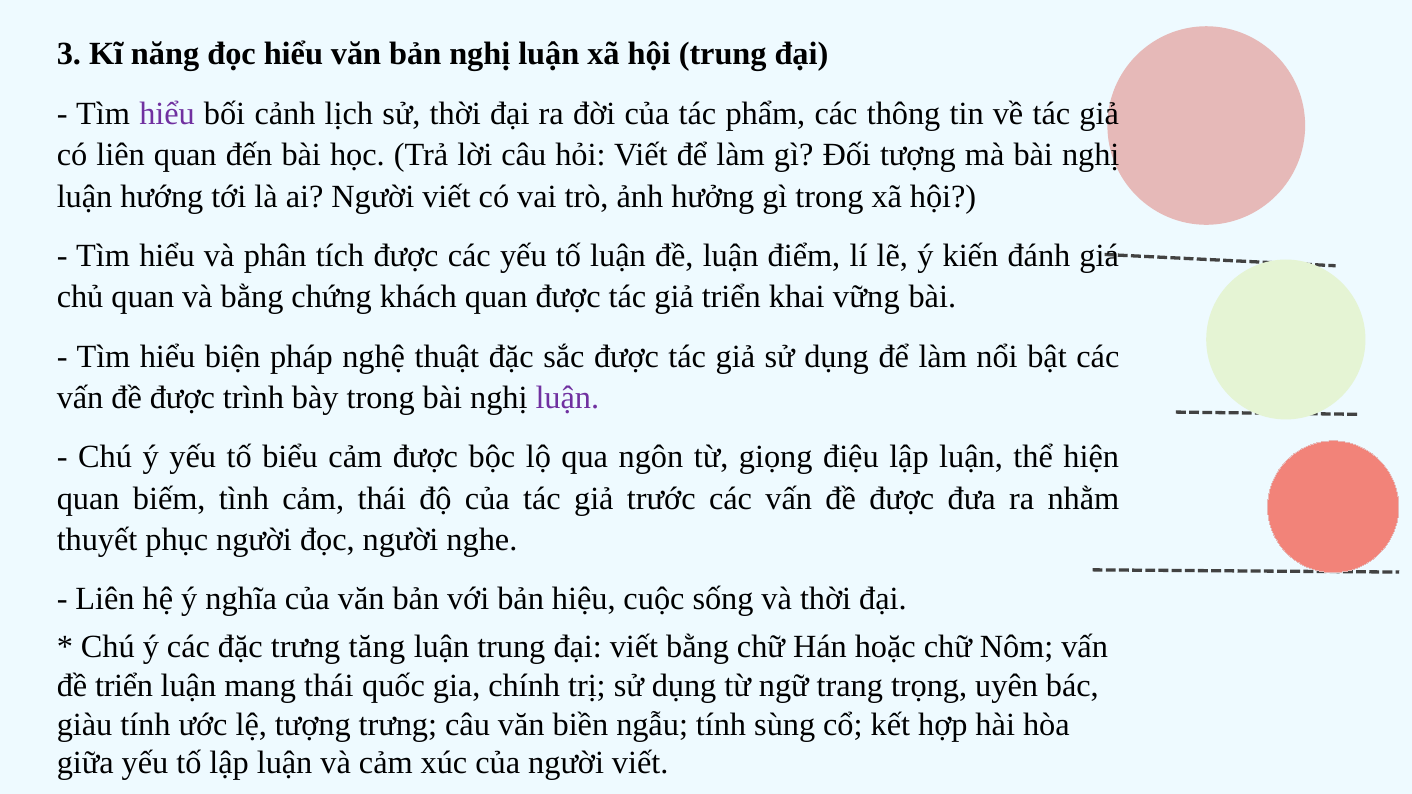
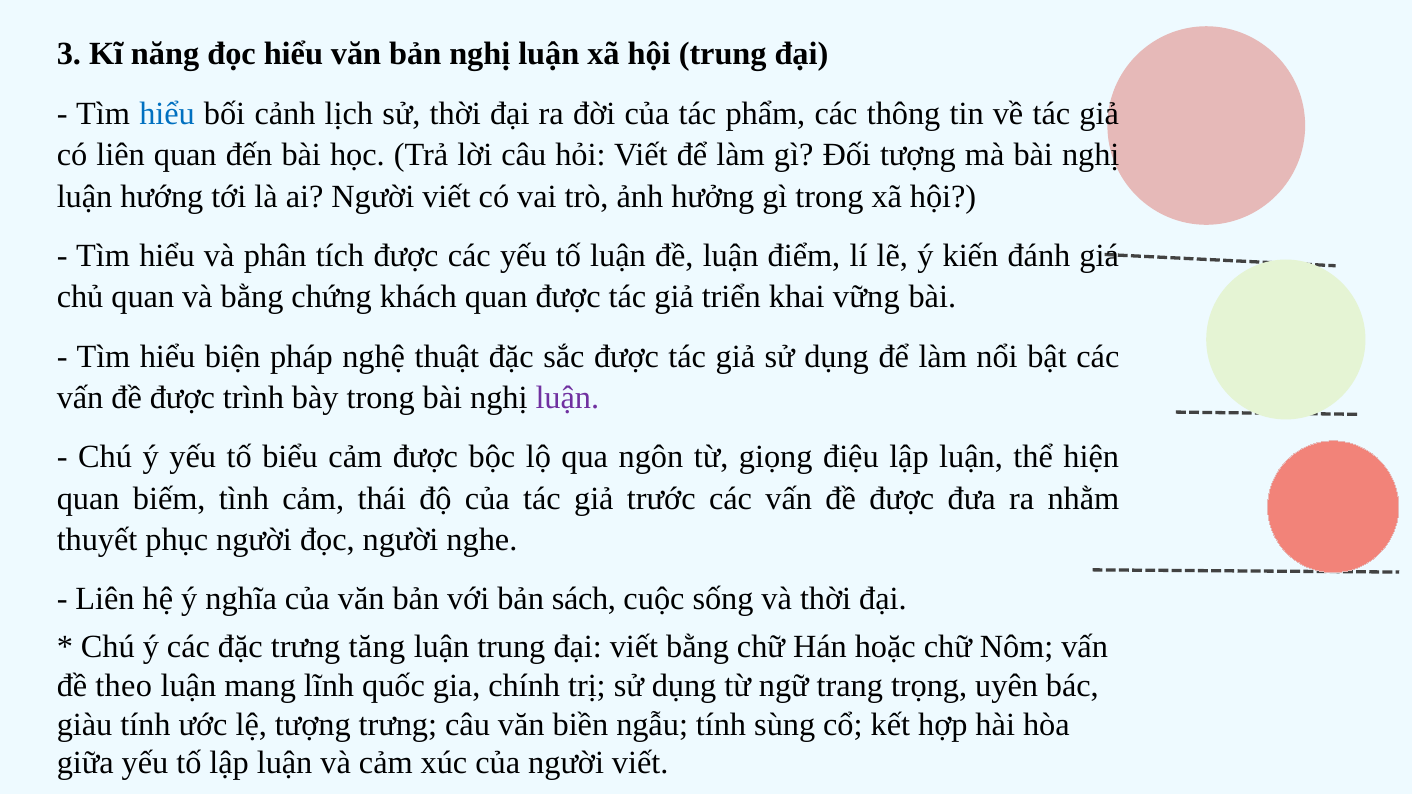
hiểu at (167, 113) colour: purple -> blue
hiệu: hiệu -> sách
đề triển: triển -> theo
mang thái: thái -> lĩnh
